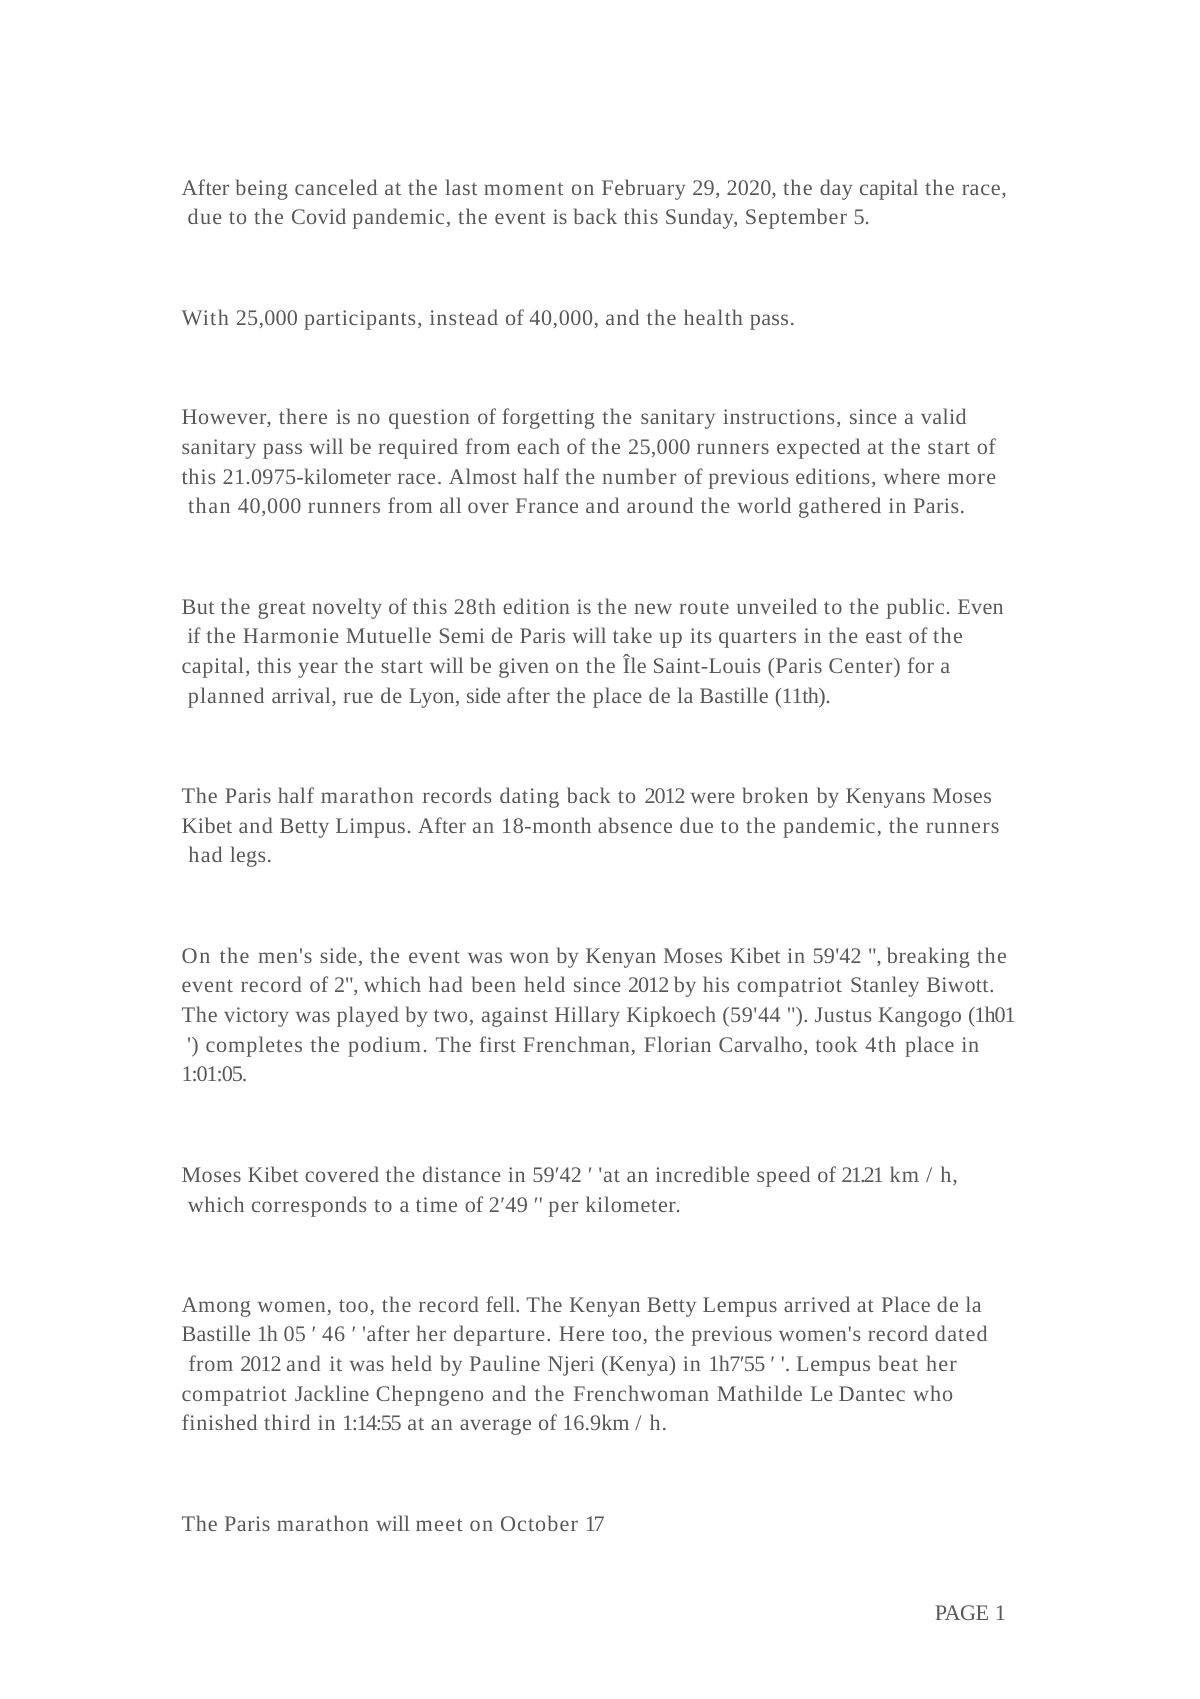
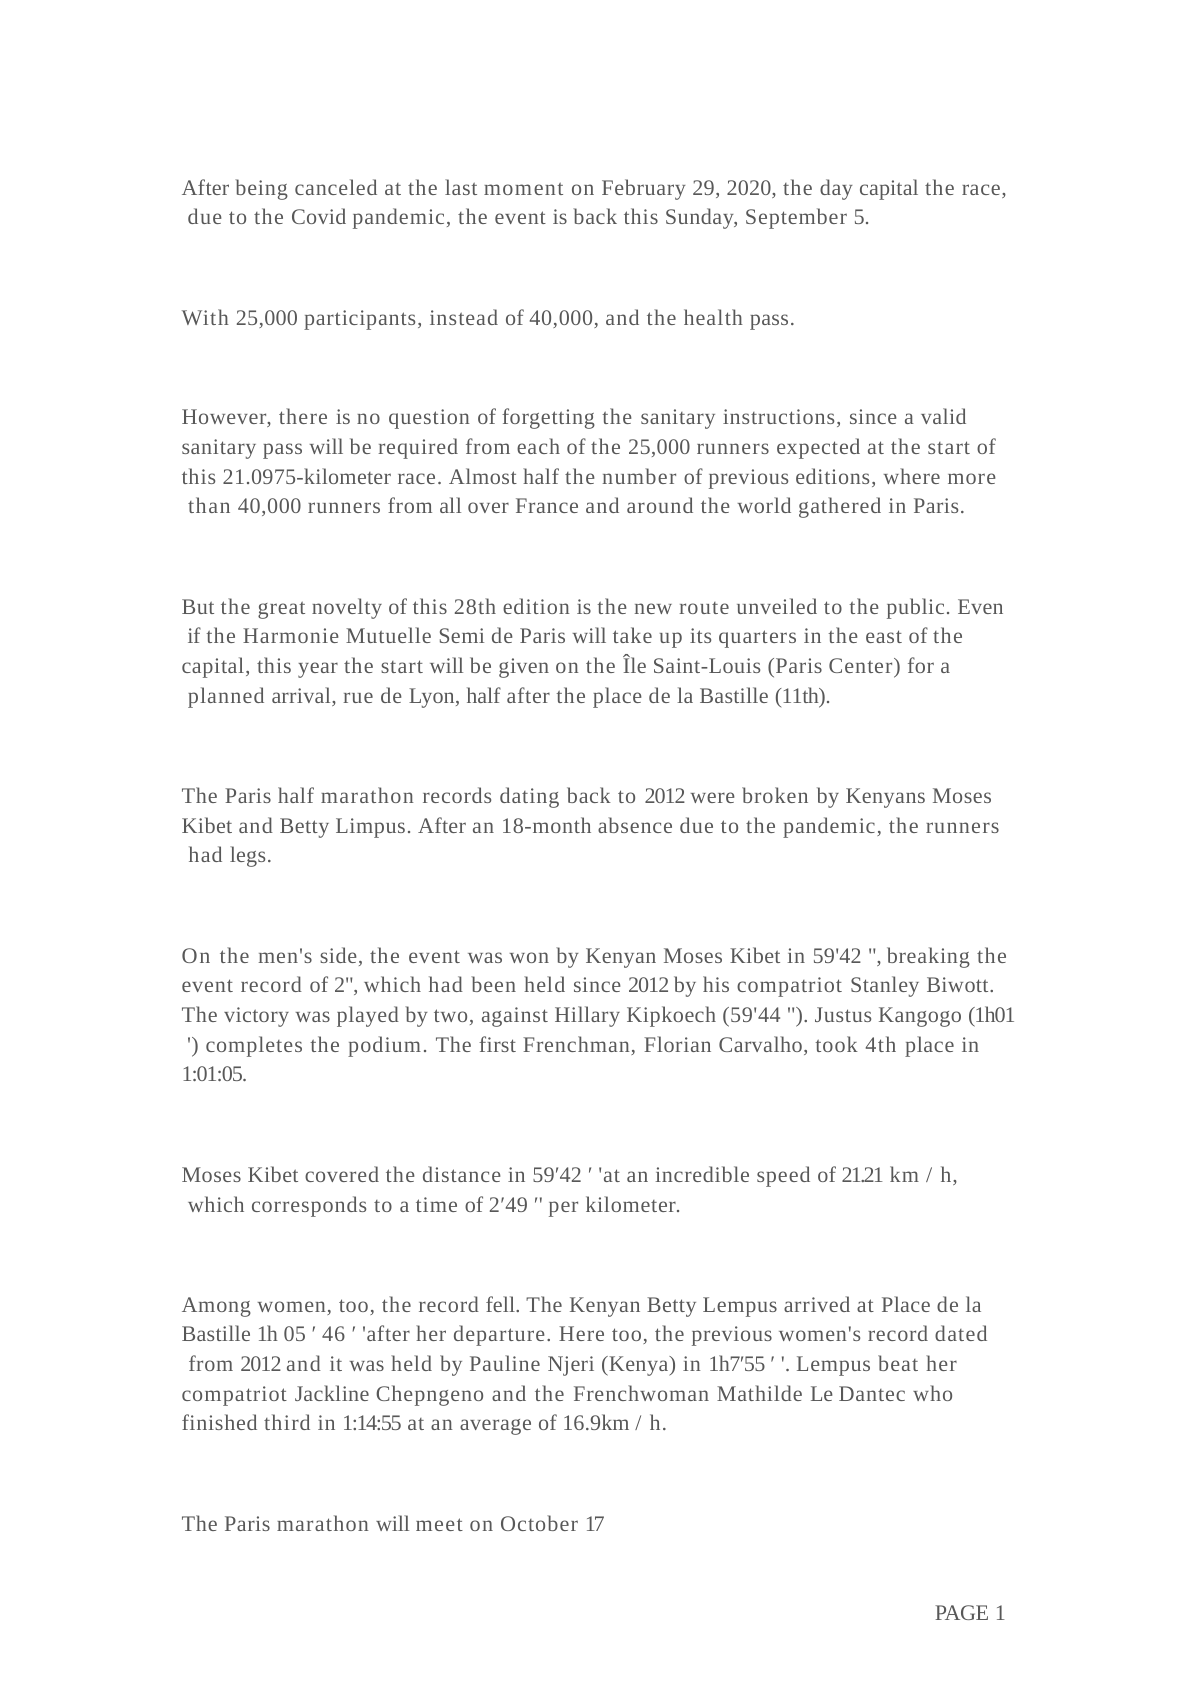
Lyon side: side -> half
